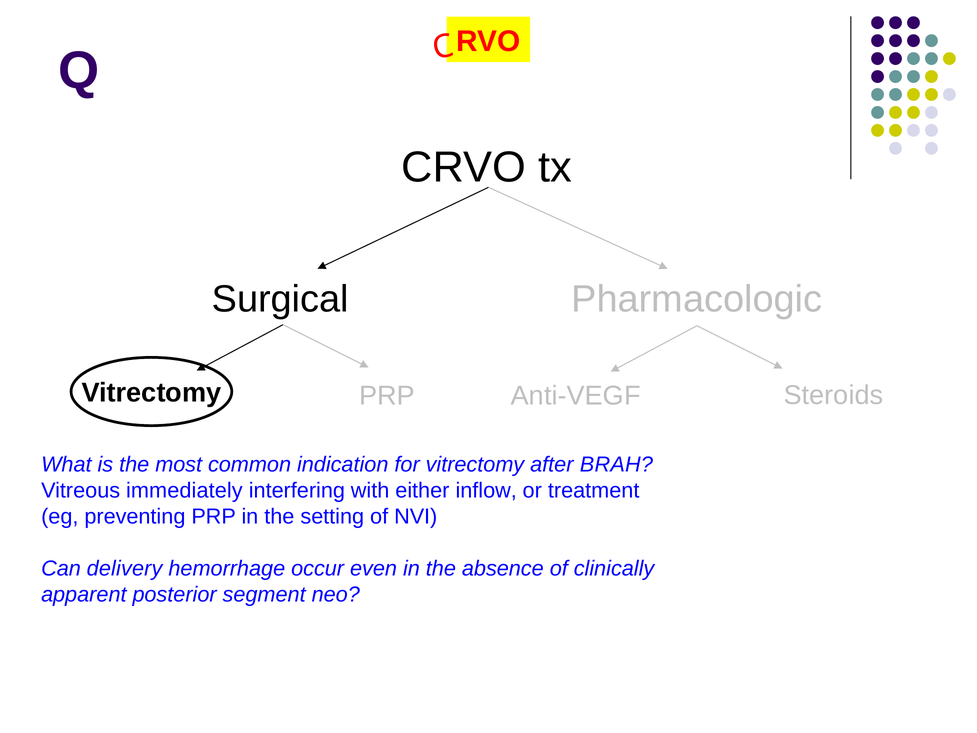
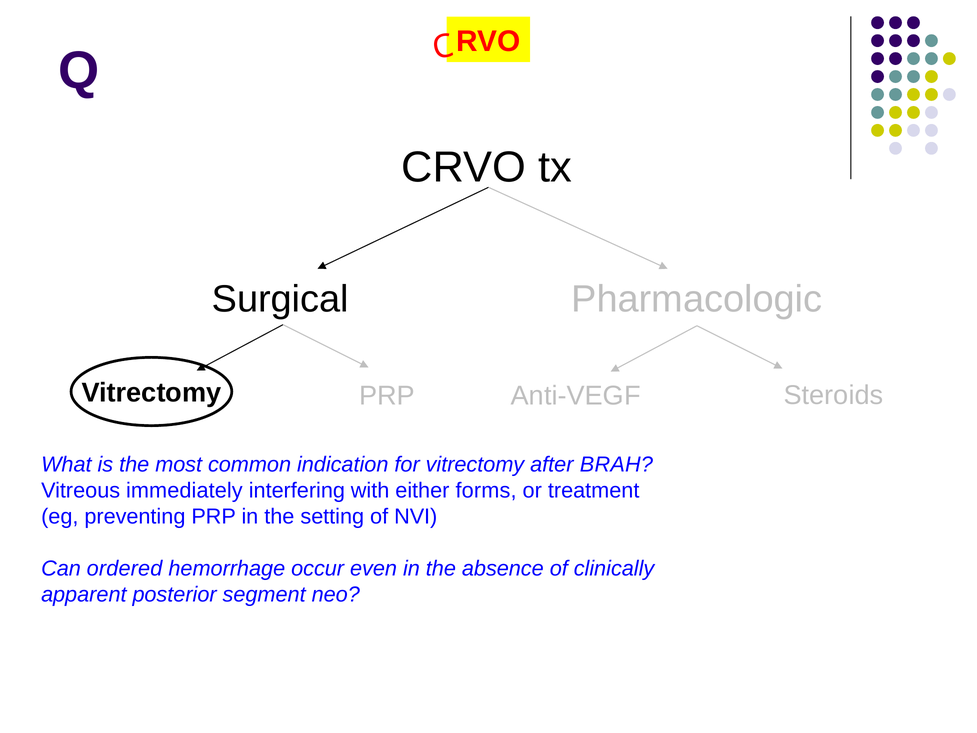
inflow: inflow -> forms
delivery: delivery -> ordered
